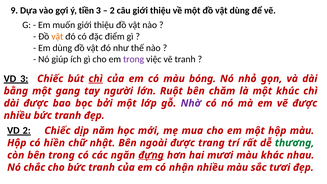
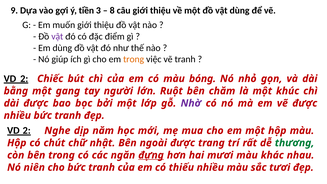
2 at (112, 10): 2 -> 8
vật at (57, 36) colour: orange -> purple
trong at (134, 59) colour: purple -> orange
3 at (24, 79): 3 -> 2
chì at (96, 79) underline: present -> none
2 Chiếc: Chiếc -> Nghe
hiền: hiền -> chút
chắc: chắc -> niên
nhận: nhận -> thiếu
